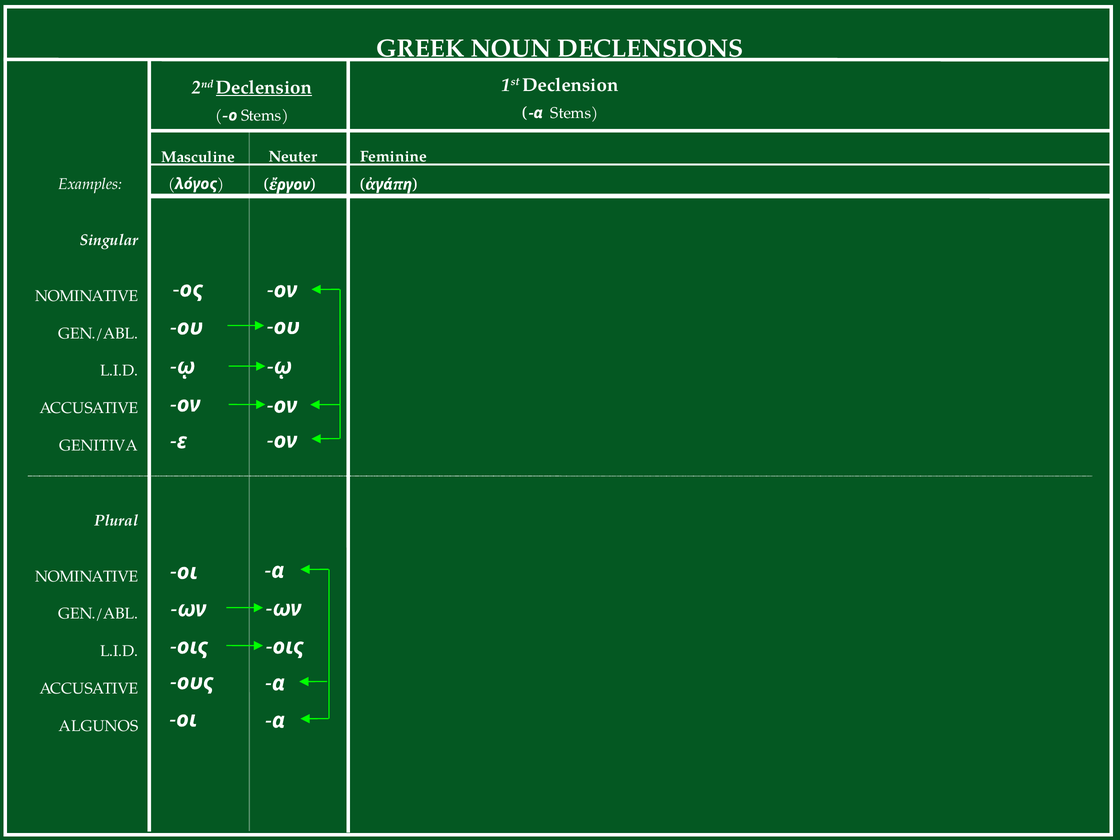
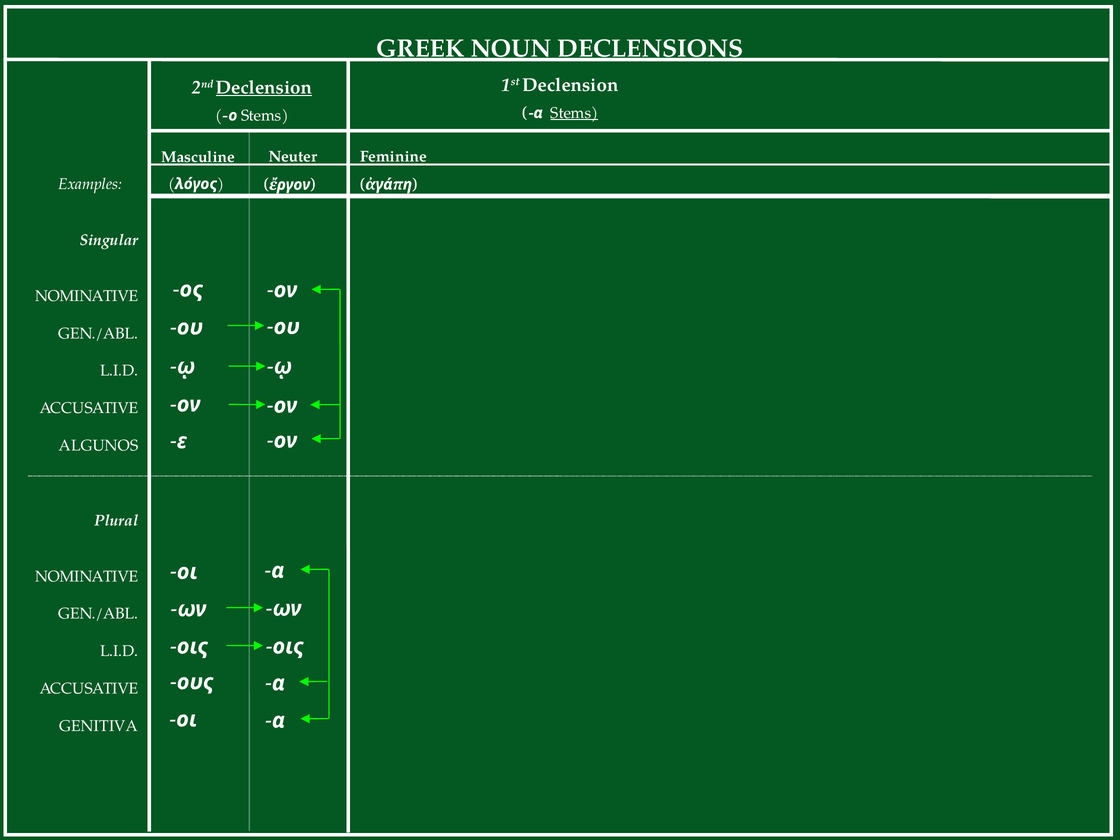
Stems at (574, 113) underline: none -> present
GENITIVA: GENITIVA -> ALGUNOS
ALGUNOS: ALGUNOS -> GENITIVA
